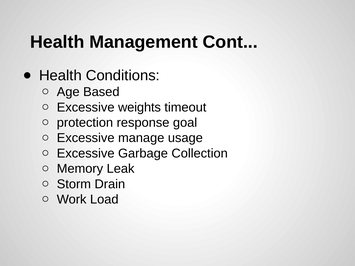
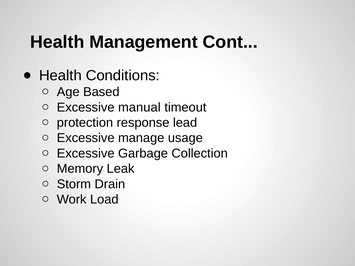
weights: weights -> manual
goal: goal -> lead
